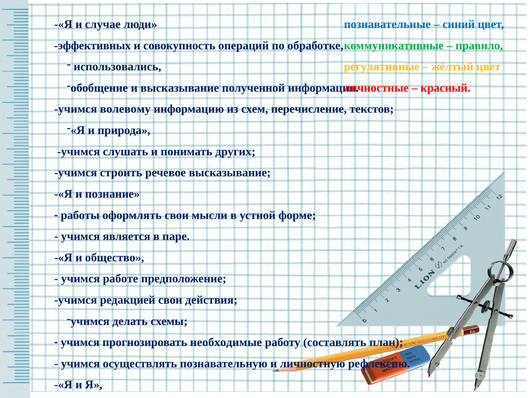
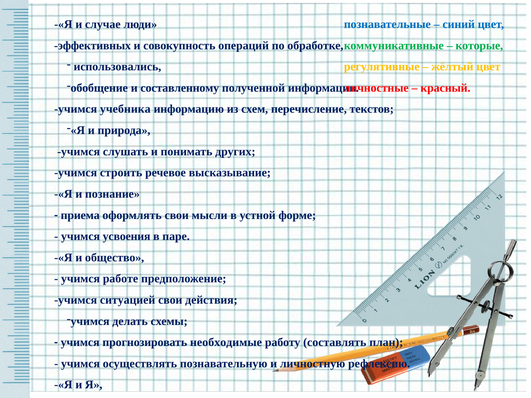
правило: правило -> которые
и высказывание: высказывание -> составленному
волевому: волевому -> учебника
работы: работы -> приема
является: является -> усвоения
редакцией: редакцией -> ситуацией
